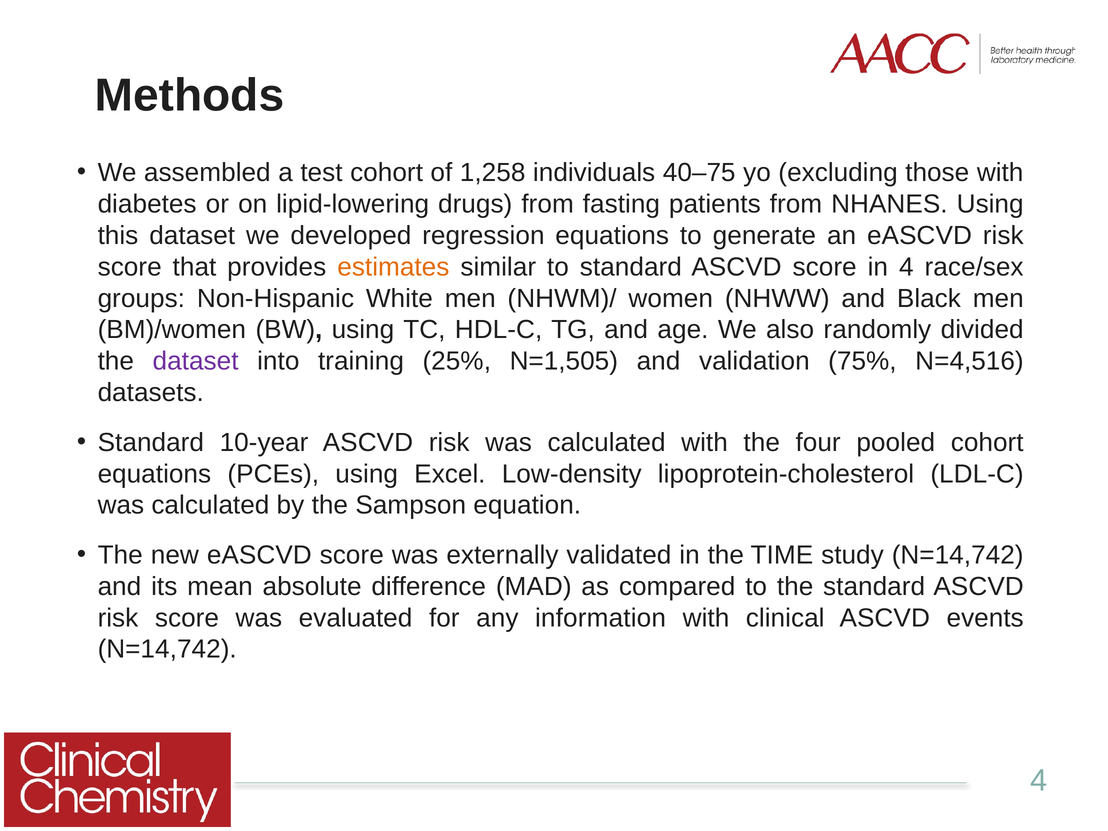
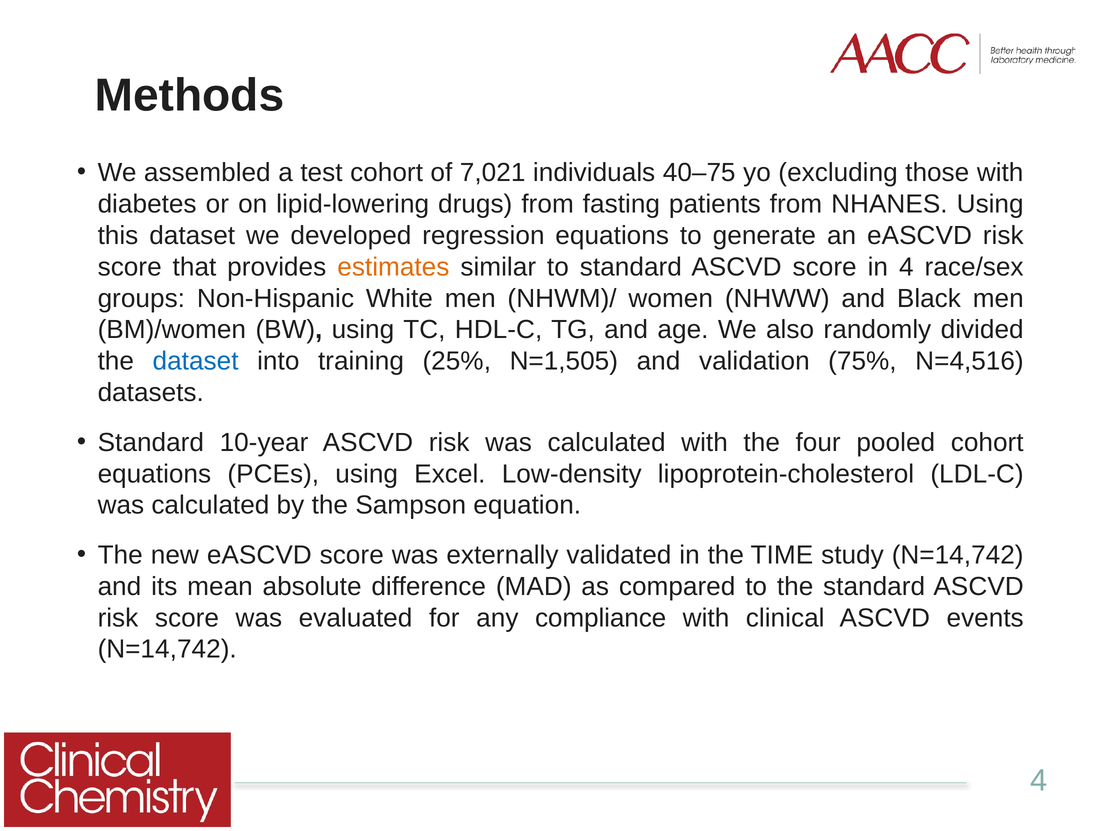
1,258: 1,258 -> 7,021
dataset at (196, 361) colour: purple -> blue
information: information -> compliance
